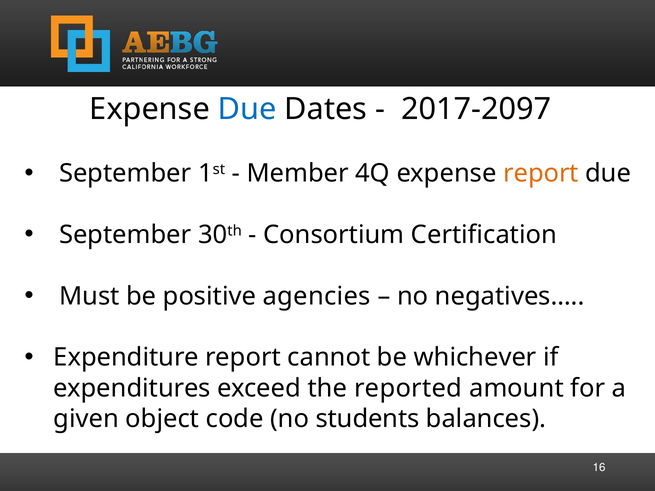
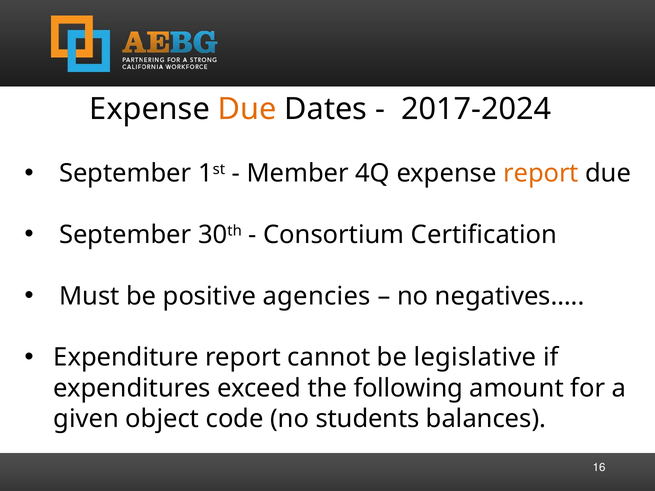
Due at (247, 109) colour: blue -> orange
2017-2097: 2017-2097 -> 2017-2024
whichever: whichever -> legislative
reported: reported -> following
